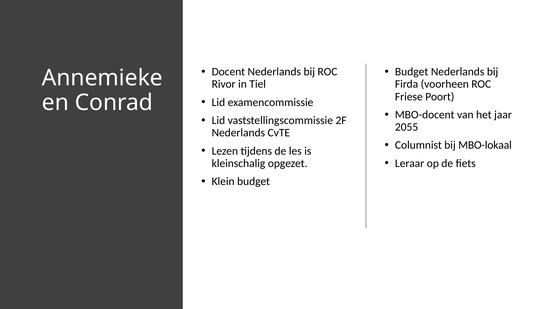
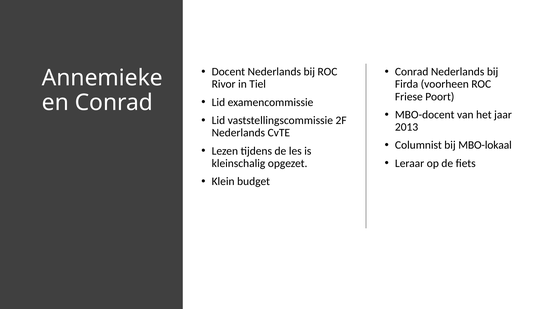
Budget at (412, 72): Budget -> Conrad
2055: 2055 -> 2013
